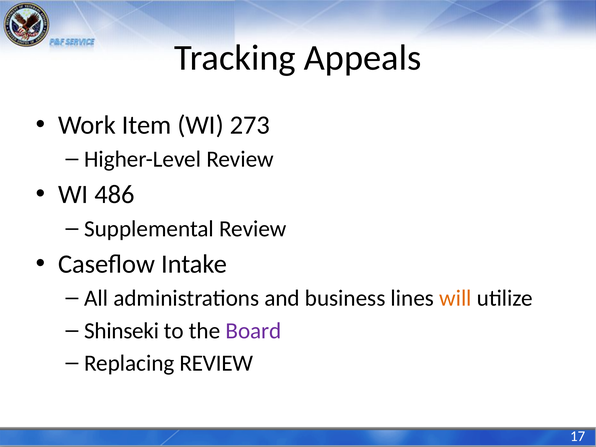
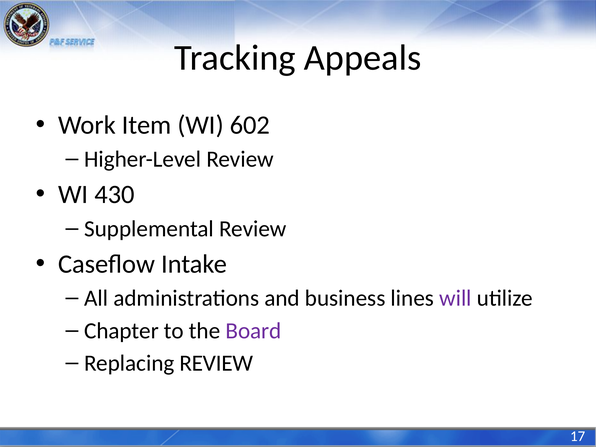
273: 273 -> 602
486: 486 -> 430
will colour: orange -> purple
Shinseki: Shinseki -> Chapter
